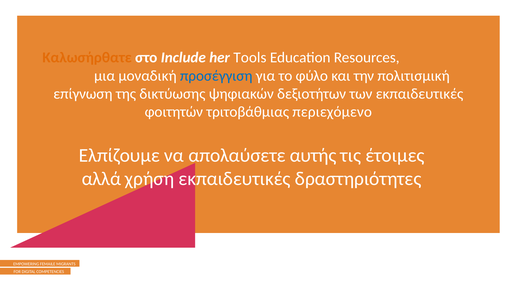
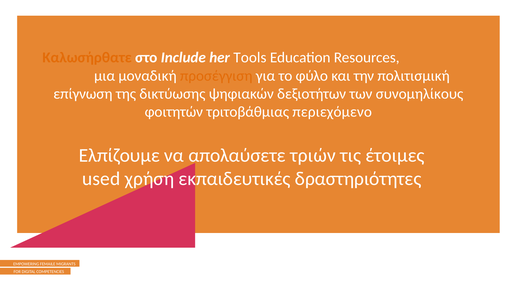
προσέγγιση colour: blue -> orange
των εκπαιδευτικές: εκπαιδευτικές -> συνομηλίκους
αυτής: αυτής -> τριών
αλλά: αλλά -> used
